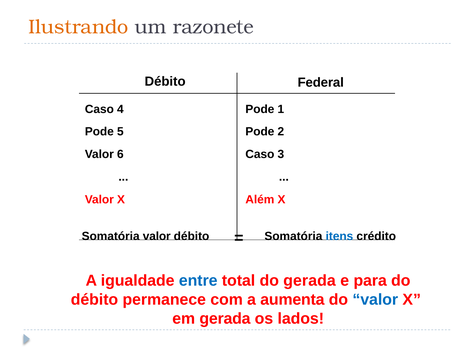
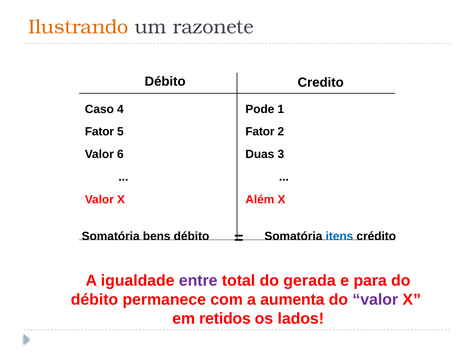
Federal: Federal -> Credito
Pode at (99, 132): Pode -> Fator
Pode at (260, 132): Pode -> Fator
Caso at (260, 154): Caso -> Duas
Somatória valor: valor -> bens
entre colour: blue -> purple
valor at (375, 299) colour: blue -> purple
em gerada: gerada -> retidos
